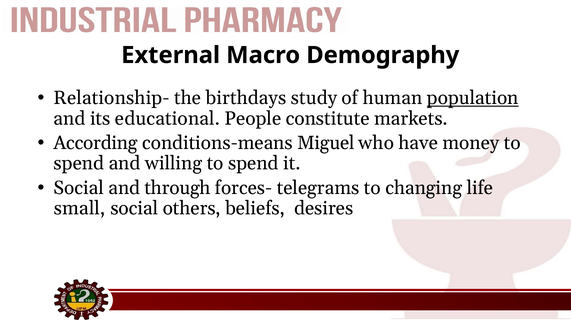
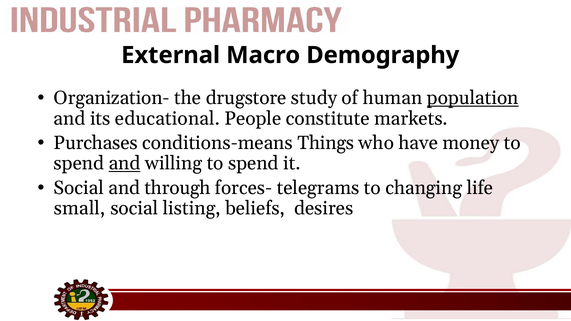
Relationship-: Relationship- -> Organization-
birthdays: birthdays -> drugstore
According: According -> Purchases
Miguel: Miguel -> Things
and at (125, 163) underline: none -> present
others: others -> listing
